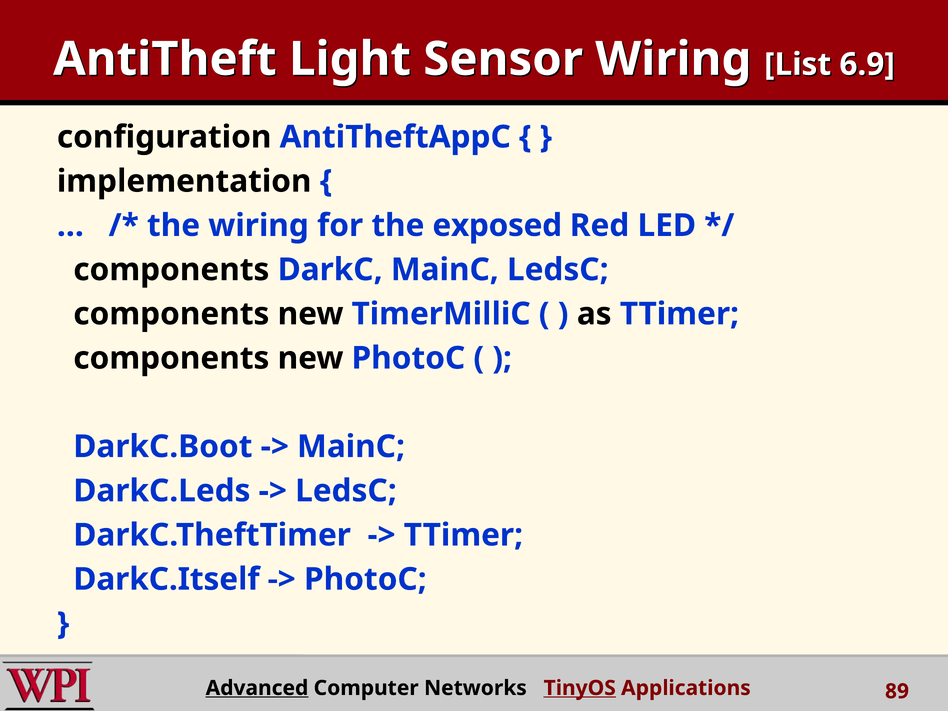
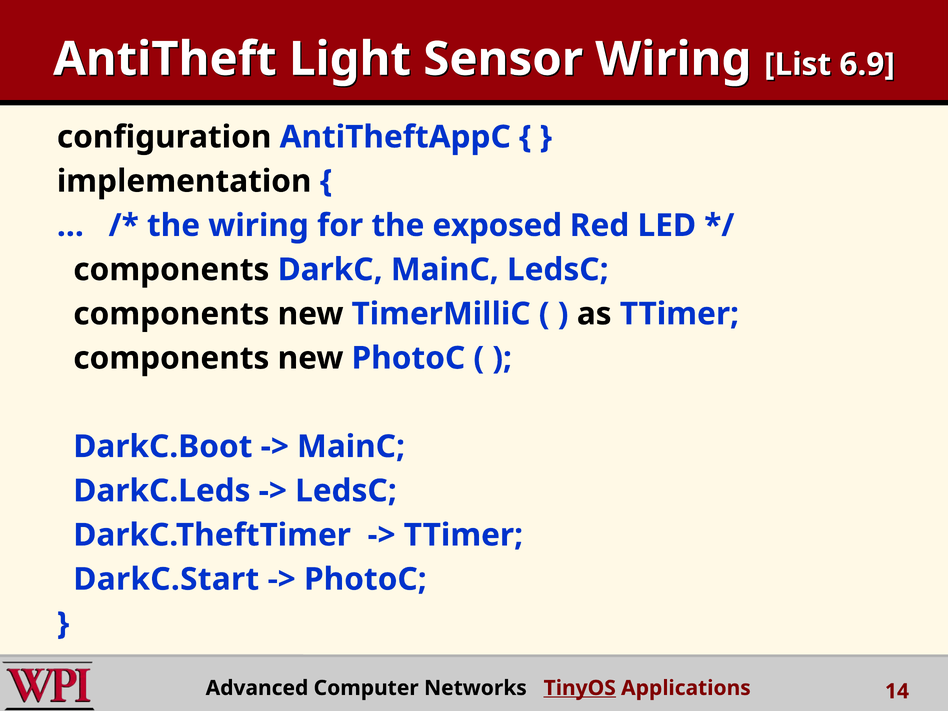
DarkC.Itself: DarkC.Itself -> DarkC.Start
Advanced underline: present -> none
89: 89 -> 14
